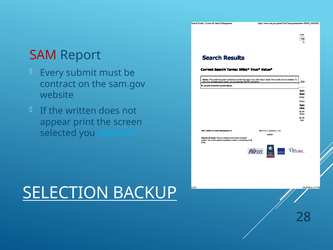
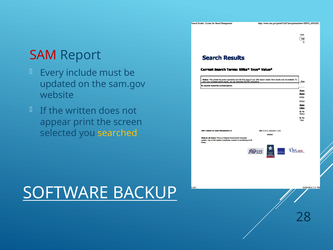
submit: submit -> include
contract: contract -> updated
searched colour: light blue -> yellow
SELECTION: SELECTION -> SOFTWARE
